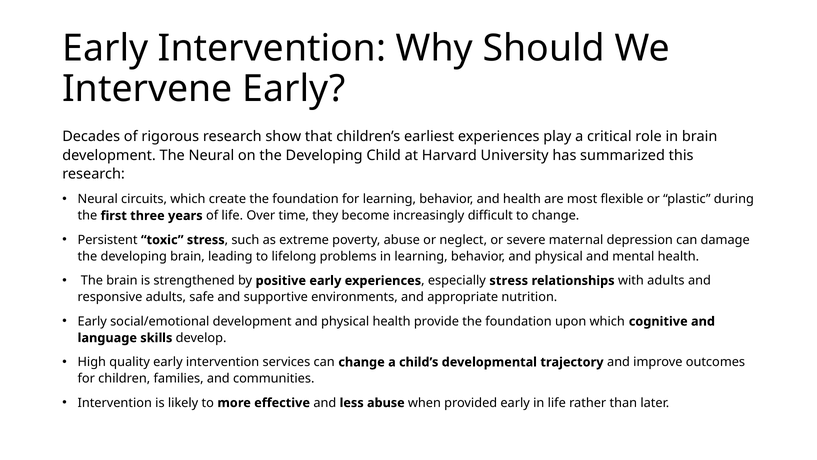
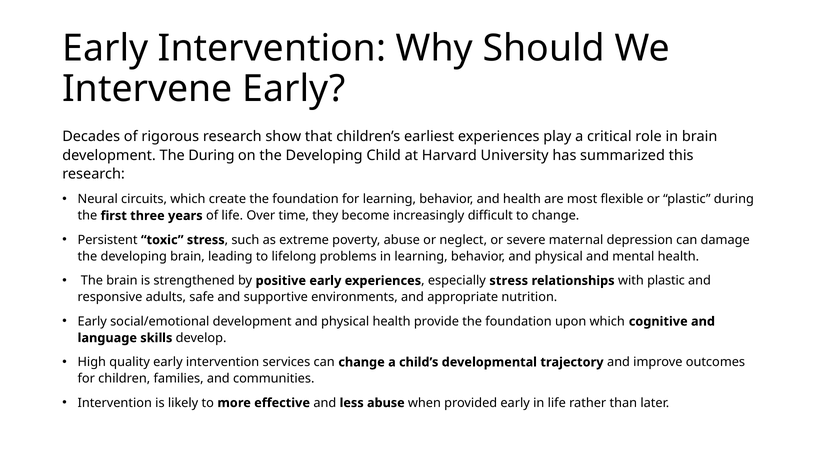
The Neural: Neural -> During
with adults: adults -> plastic
